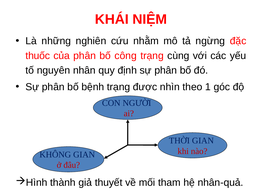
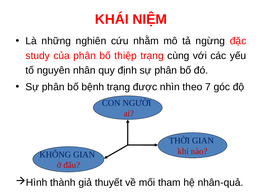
thuốc: thuốc -> study
công: công -> thiệp
1: 1 -> 7
